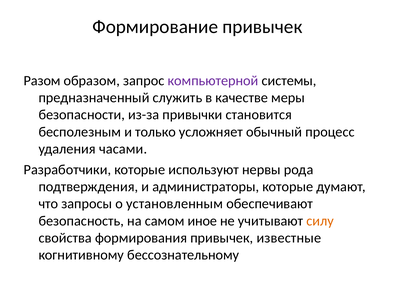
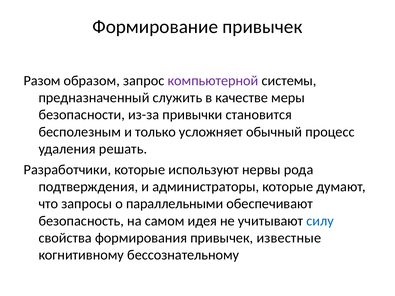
часами: часами -> решать
установленным: установленным -> параллельными
иное: иное -> идея
силу colour: orange -> blue
